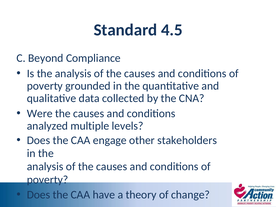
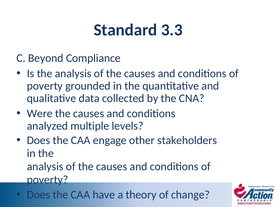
4.5: 4.5 -> 3.3
